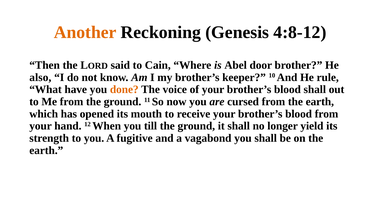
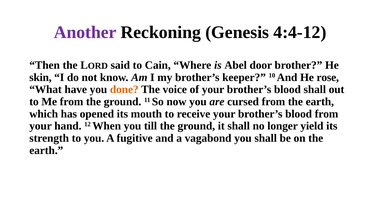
Another colour: orange -> purple
4:8-12: 4:8-12 -> 4:4-12
also: also -> skin
rule: rule -> rose
